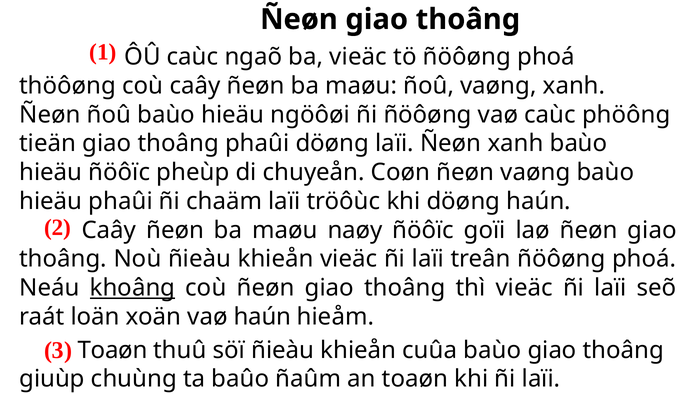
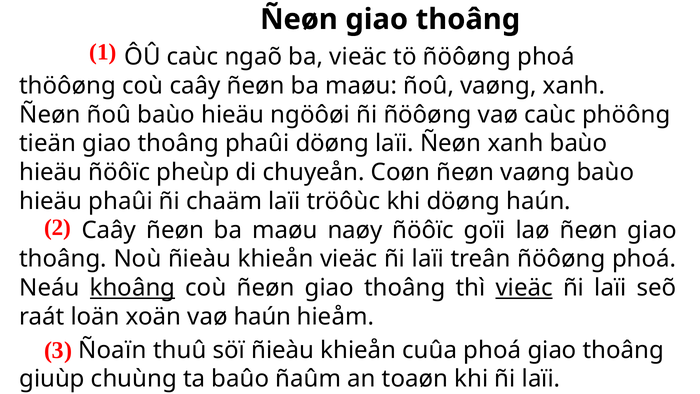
vieäc at (524, 288) underline: none -> present
3 Toaøn: Toaøn -> Ñoaïn
cuûa baùo: baùo -> phoá
